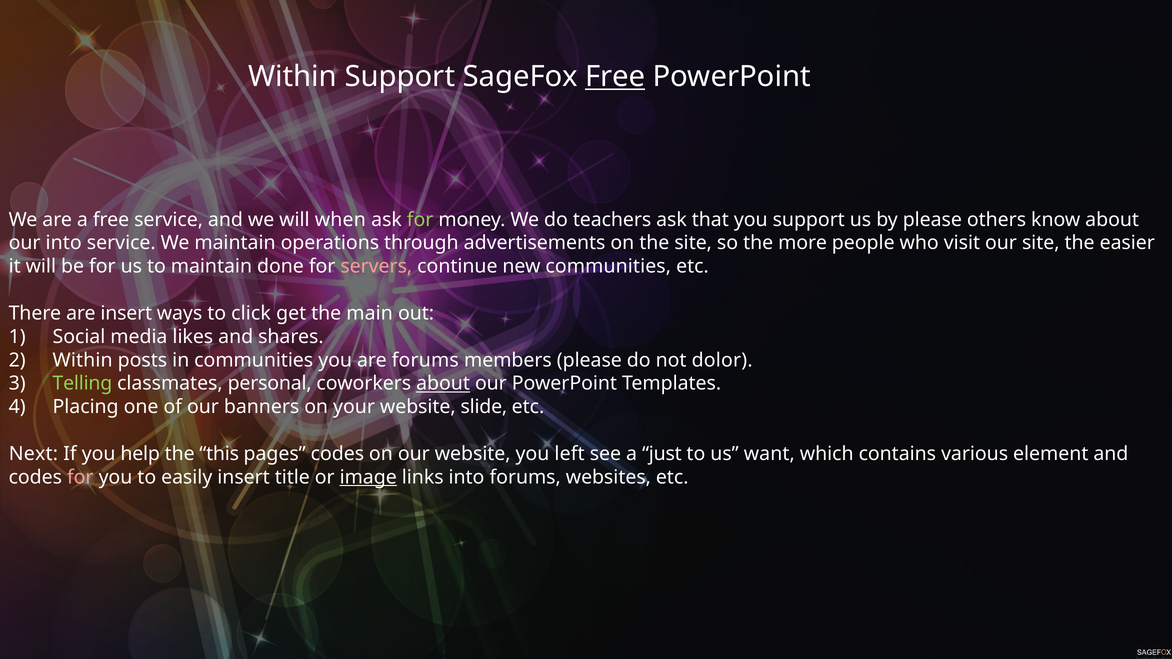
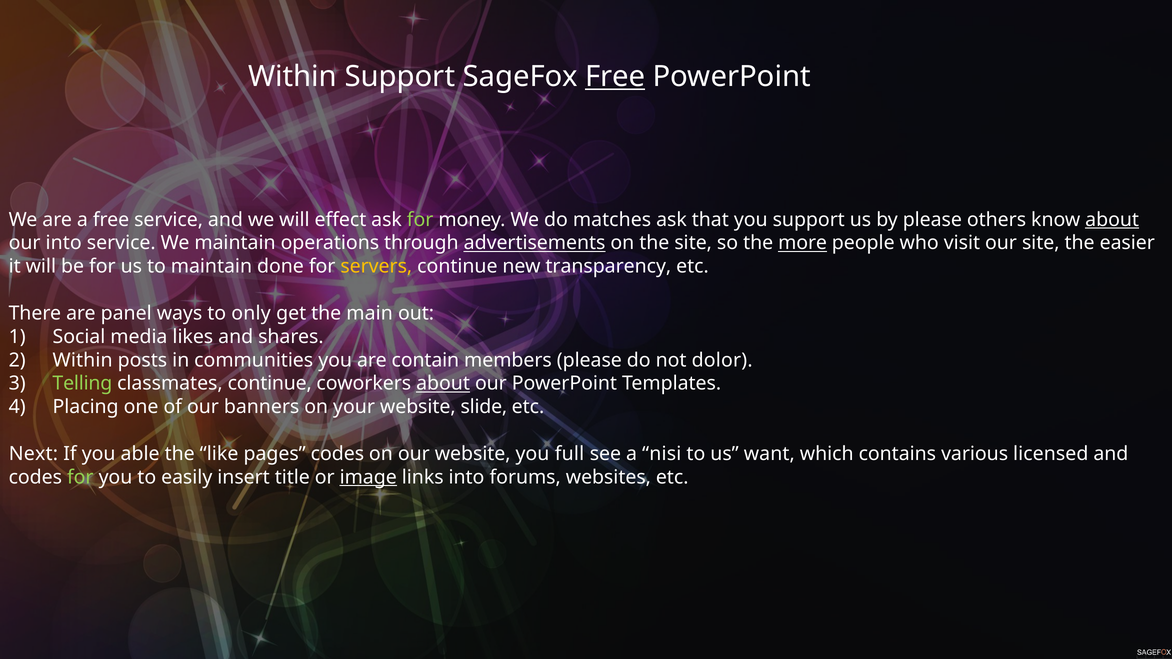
when: when -> effect
teachers: teachers -> matches
about at (1112, 220) underline: none -> present
advertisements underline: none -> present
more underline: none -> present
servers colour: pink -> yellow
new communities: communities -> transparency
are insert: insert -> panel
click: click -> only
are forums: forums -> contain
classmates personal: personal -> continue
help: help -> able
this: this -> like
left: left -> full
just: just -> nisi
element: element -> licensed
for at (80, 477) colour: pink -> light green
